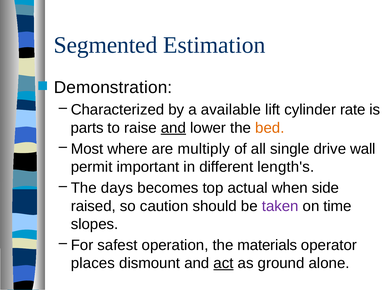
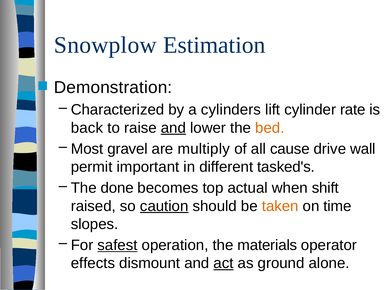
Segmented: Segmented -> Snowplow
available: available -> cylinders
parts: parts -> back
where: where -> gravel
single: single -> cause
length's: length's -> tasked's
days: days -> done
side: side -> shift
caution underline: none -> present
taken colour: purple -> orange
safest underline: none -> present
places: places -> effects
